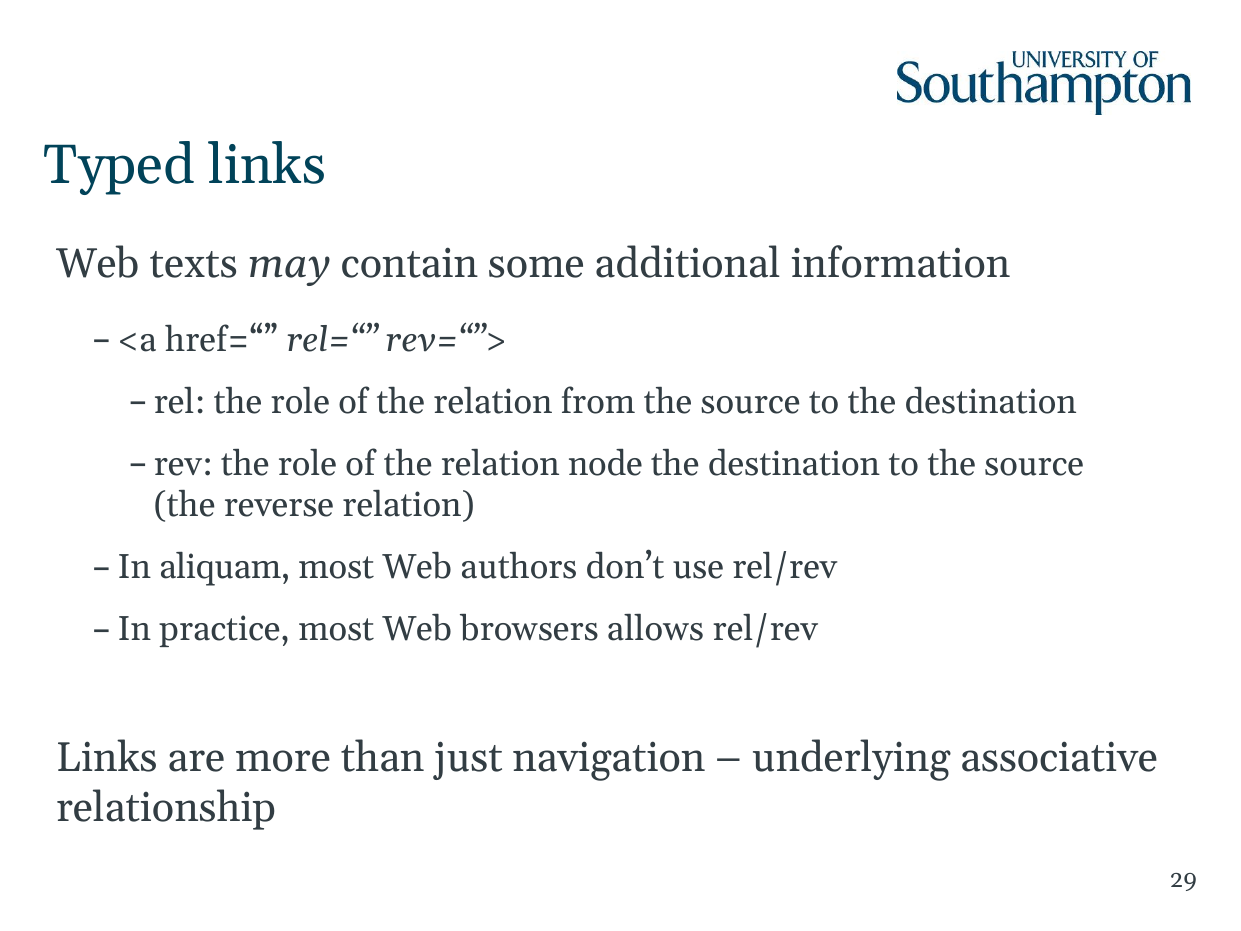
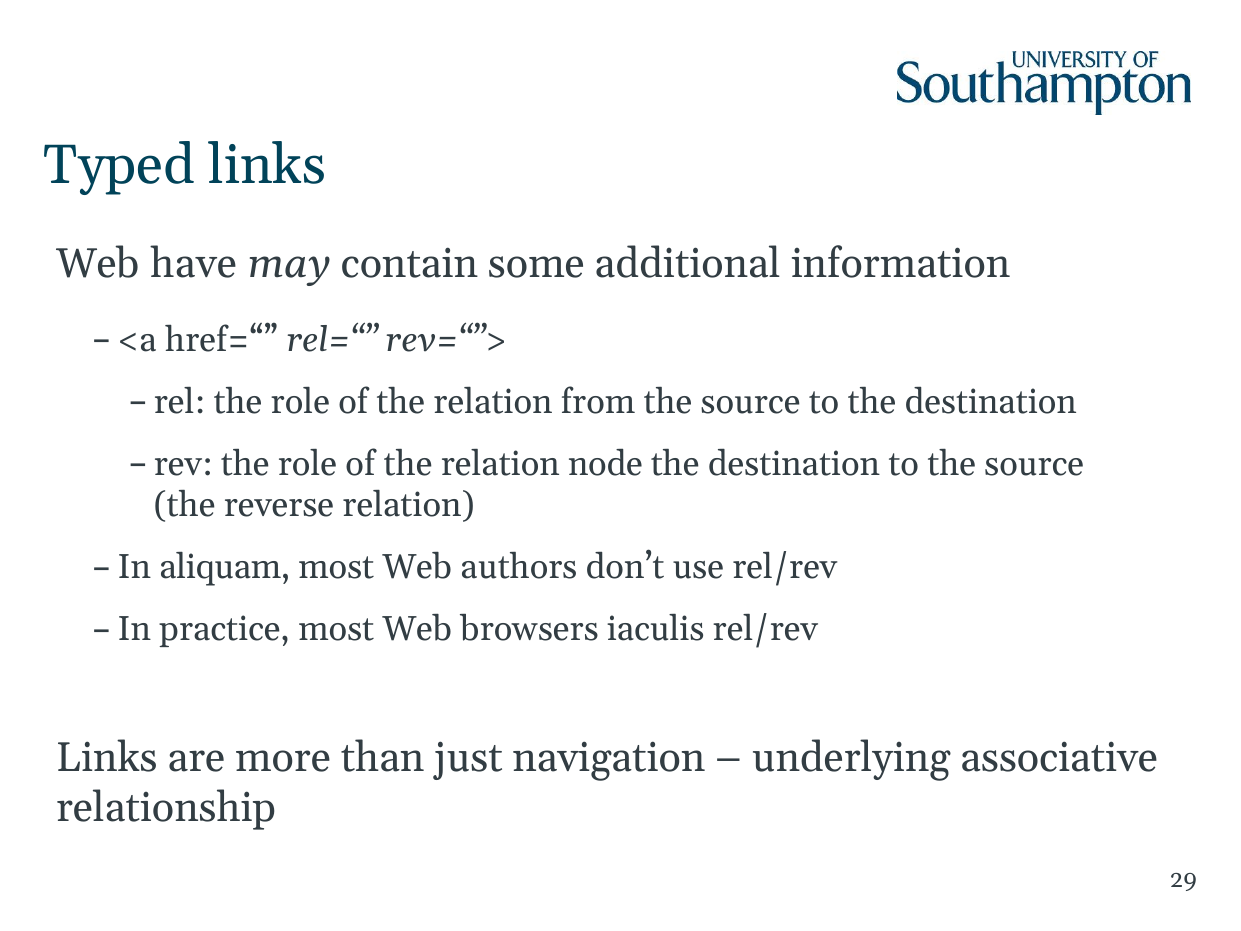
texts: texts -> have
allows: allows -> iaculis
